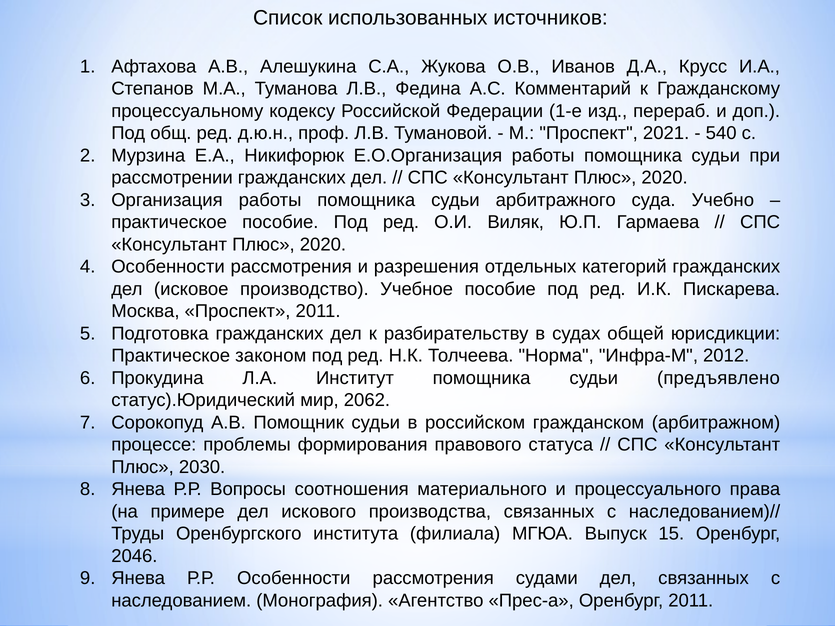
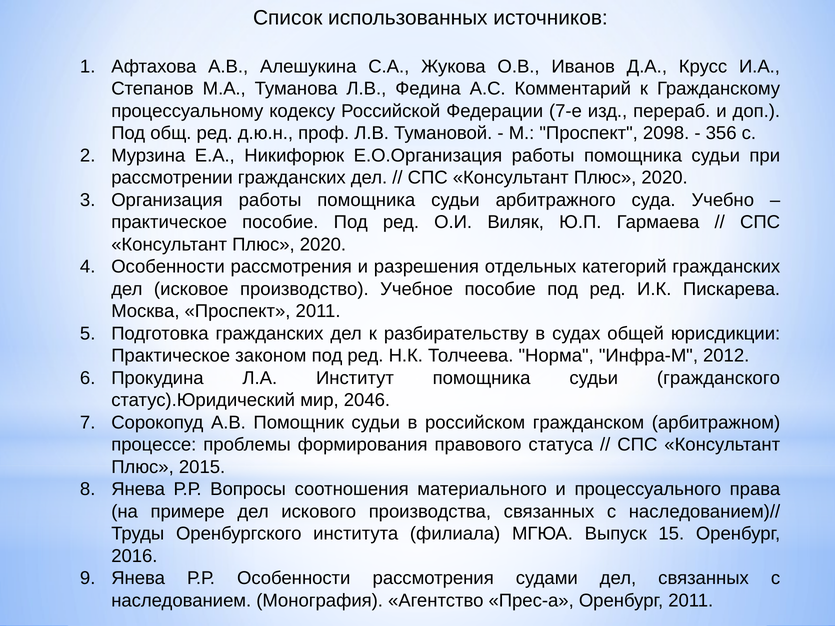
1-е: 1-е -> 7-е
2021: 2021 -> 2098
540: 540 -> 356
предъявлено: предъявлено -> гражданского
2062: 2062 -> 2046
2030: 2030 -> 2015
2046: 2046 -> 2016
